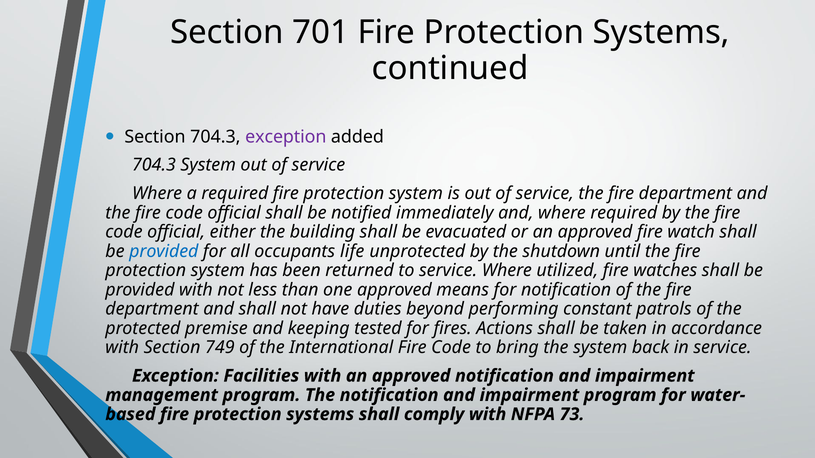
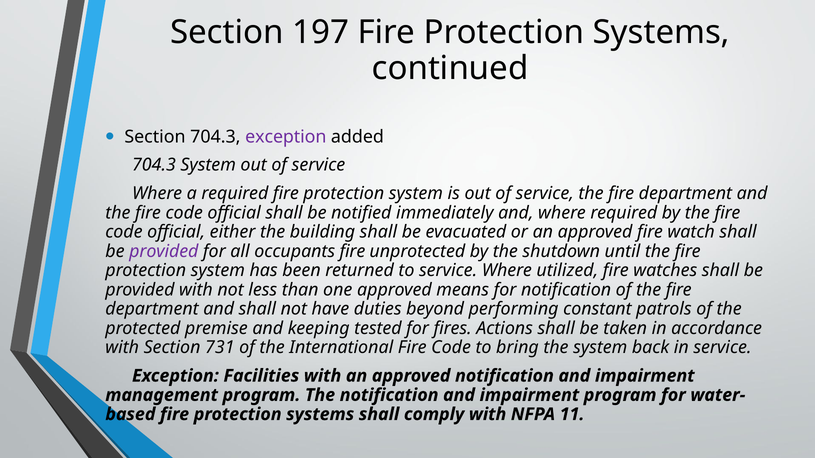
701: 701 -> 197
provided at (164, 251) colour: blue -> purple
occupants life: life -> fire
749: 749 -> 731
73: 73 -> 11
